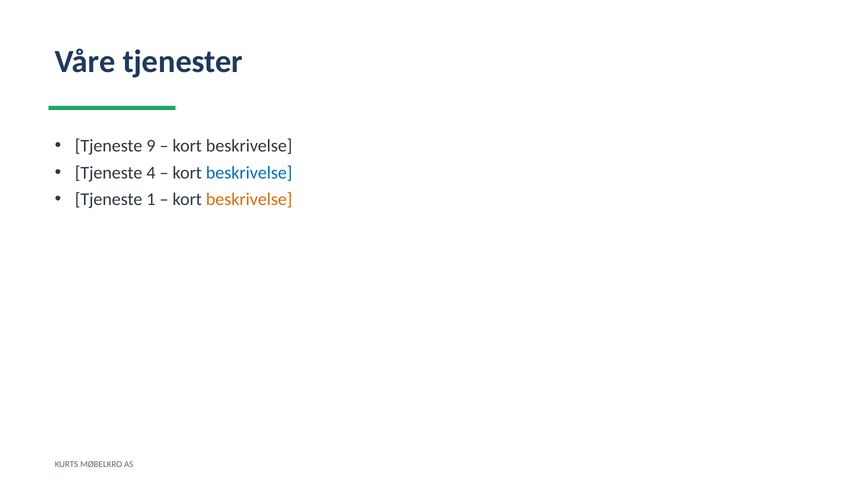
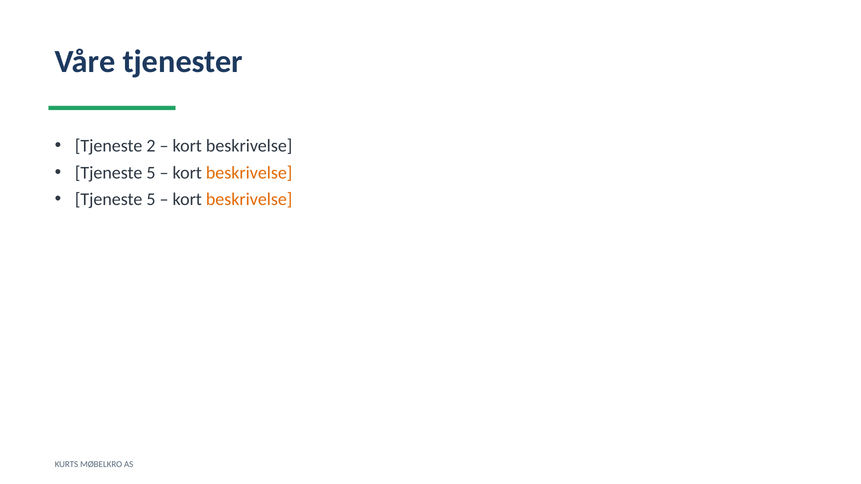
9: 9 -> 2
4 at (151, 173): 4 -> 5
beskrivelse at (249, 173) colour: blue -> orange
1 at (151, 200): 1 -> 5
